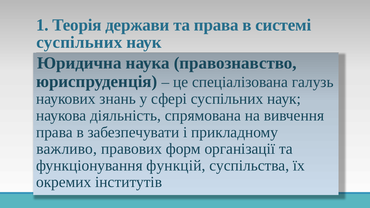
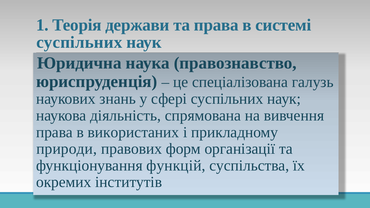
забезпечувати: забезпечувати -> використаних
важливо: важливо -> природи
